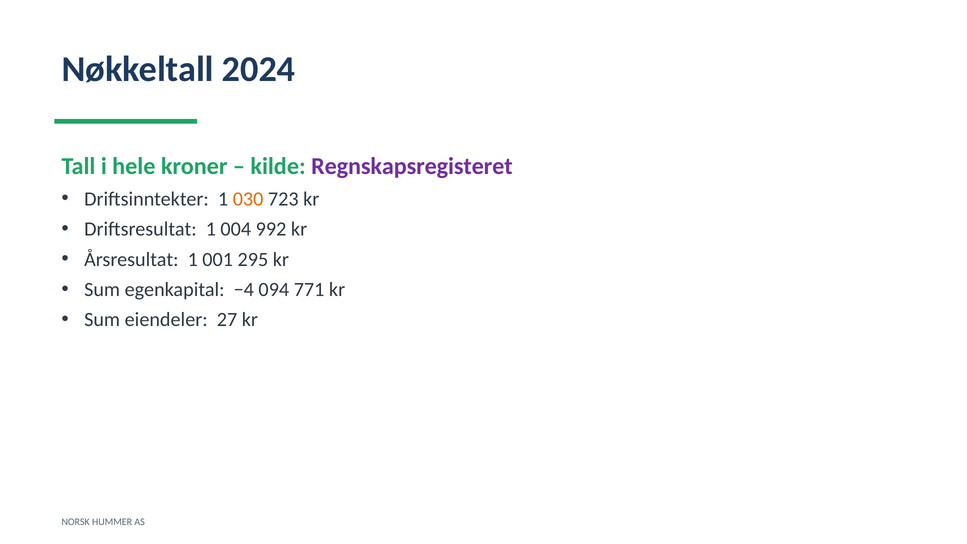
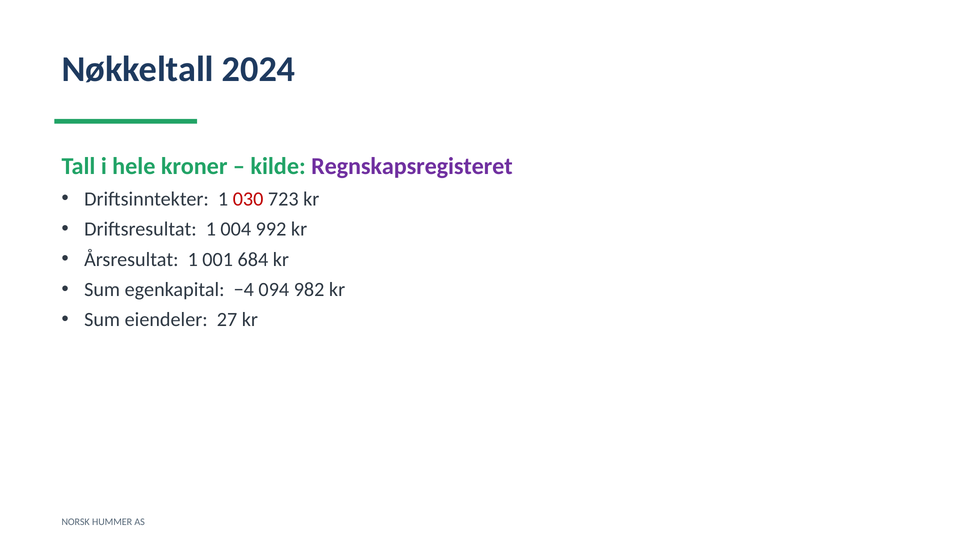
030 colour: orange -> red
295: 295 -> 684
771: 771 -> 982
